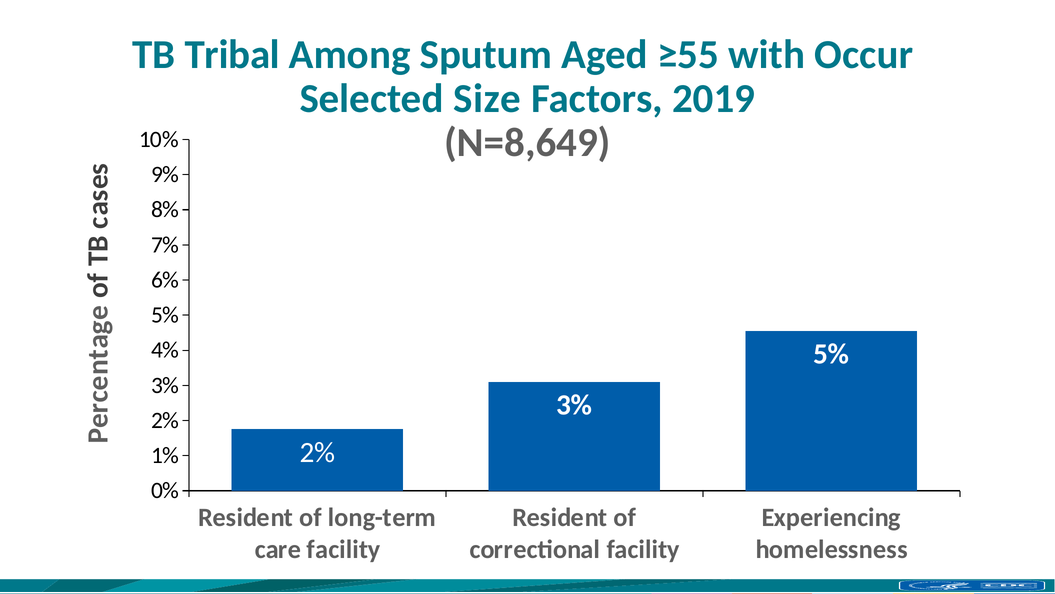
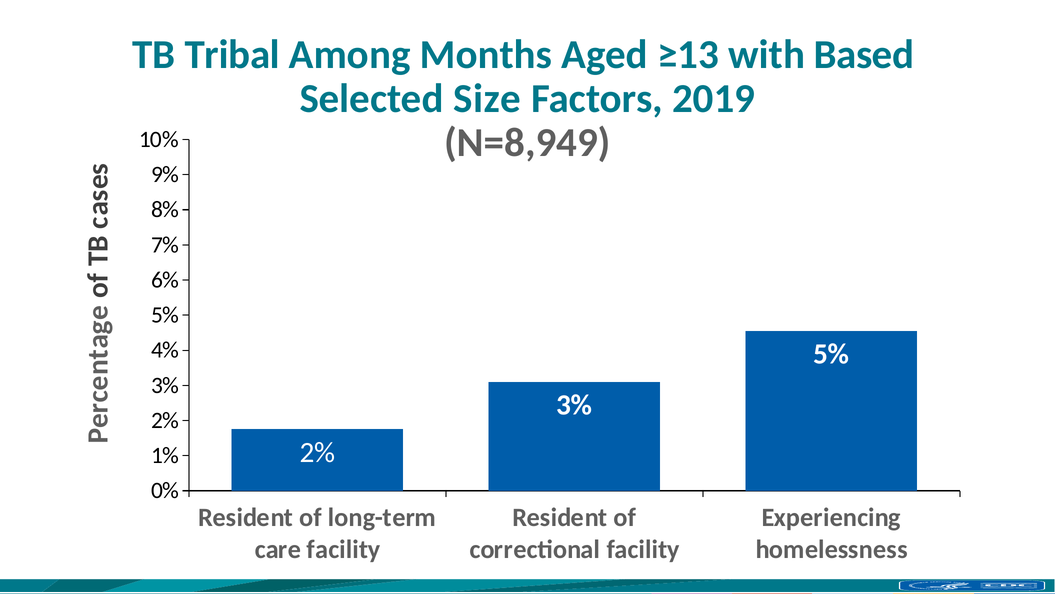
Sputum: Sputum -> Months
≥55: ≥55 -> ≥13
Occur: Occur -> Based
N=8,649: N=8,649 -> N=8,949
